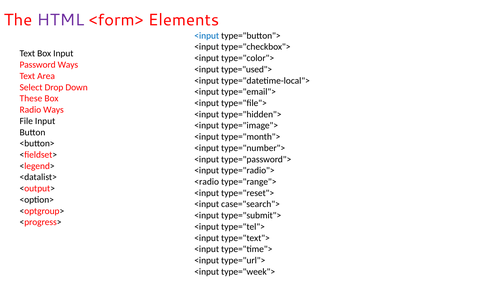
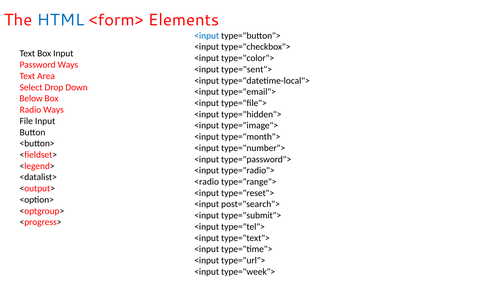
HTML colour: purple -> blue
type="used">: type="used"> -> type="sent">
These: These -> Below
case="search">: case="search"> -> post="search">
